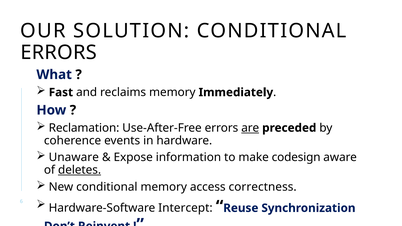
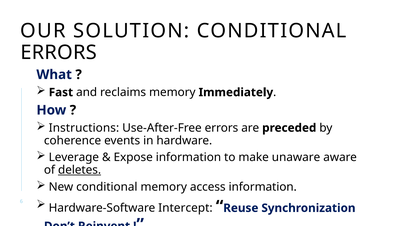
Reclamation: Reclamation -> Instructions
are underline: present -> none
Unaware: Unaware -> Leverage
codesign: codesign -> unaware
access correctness: correctness -> information
